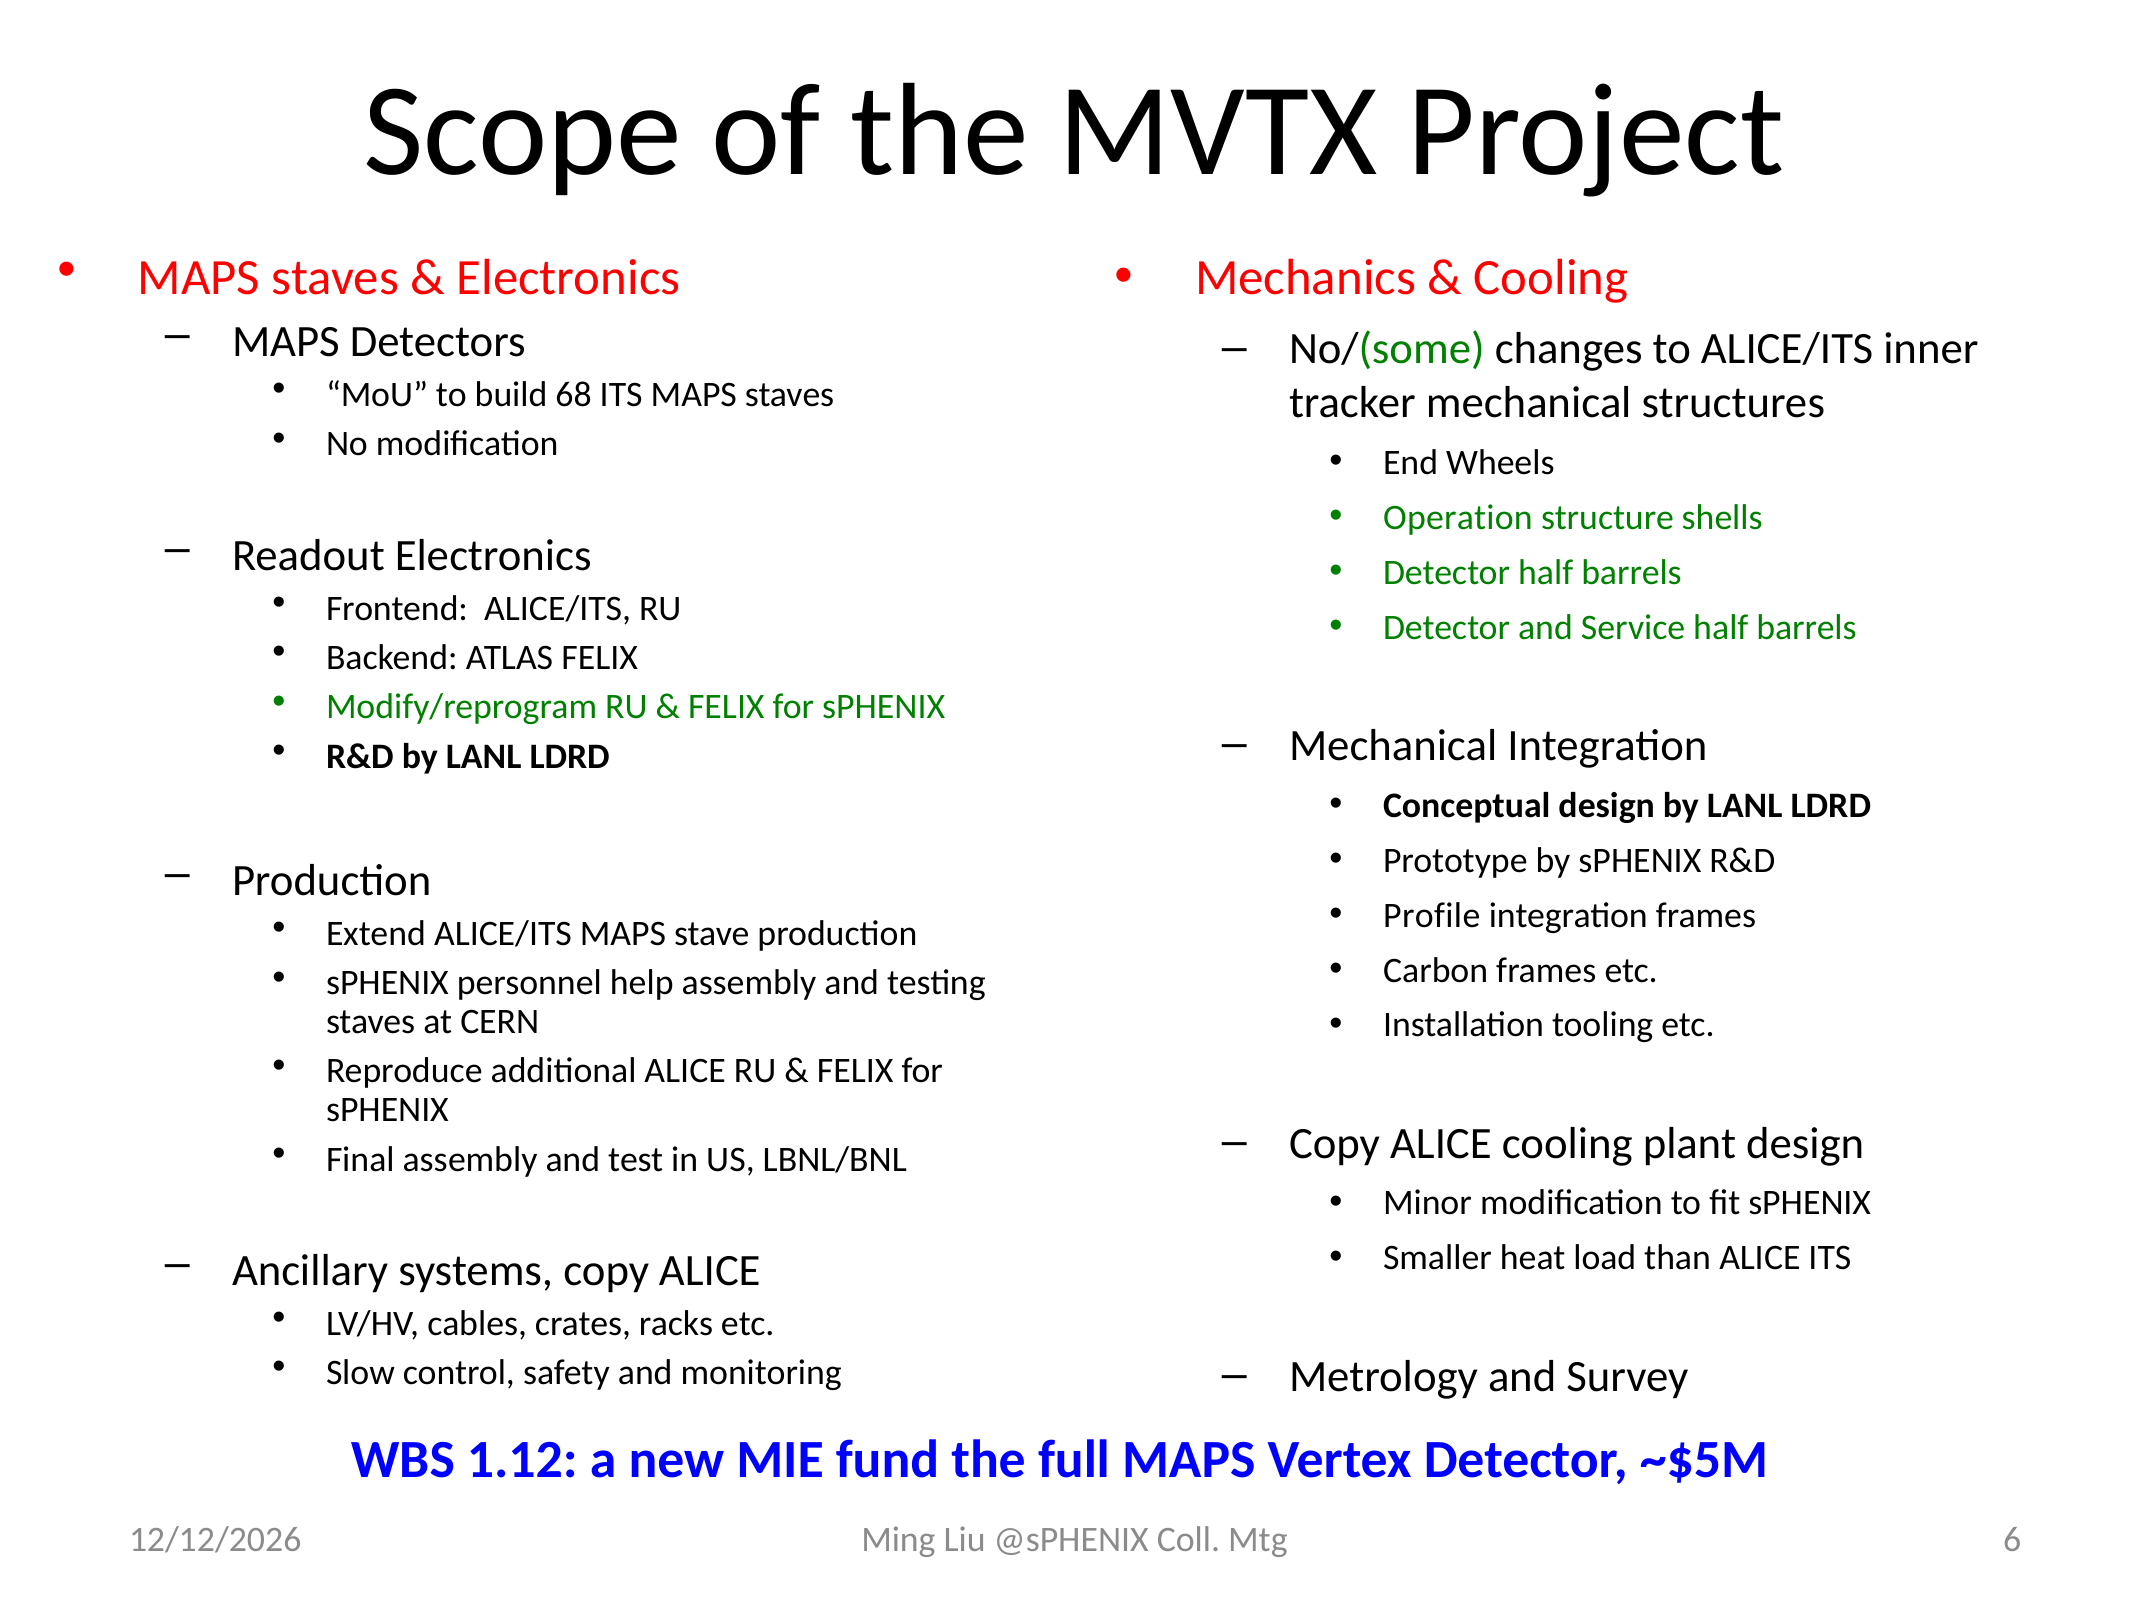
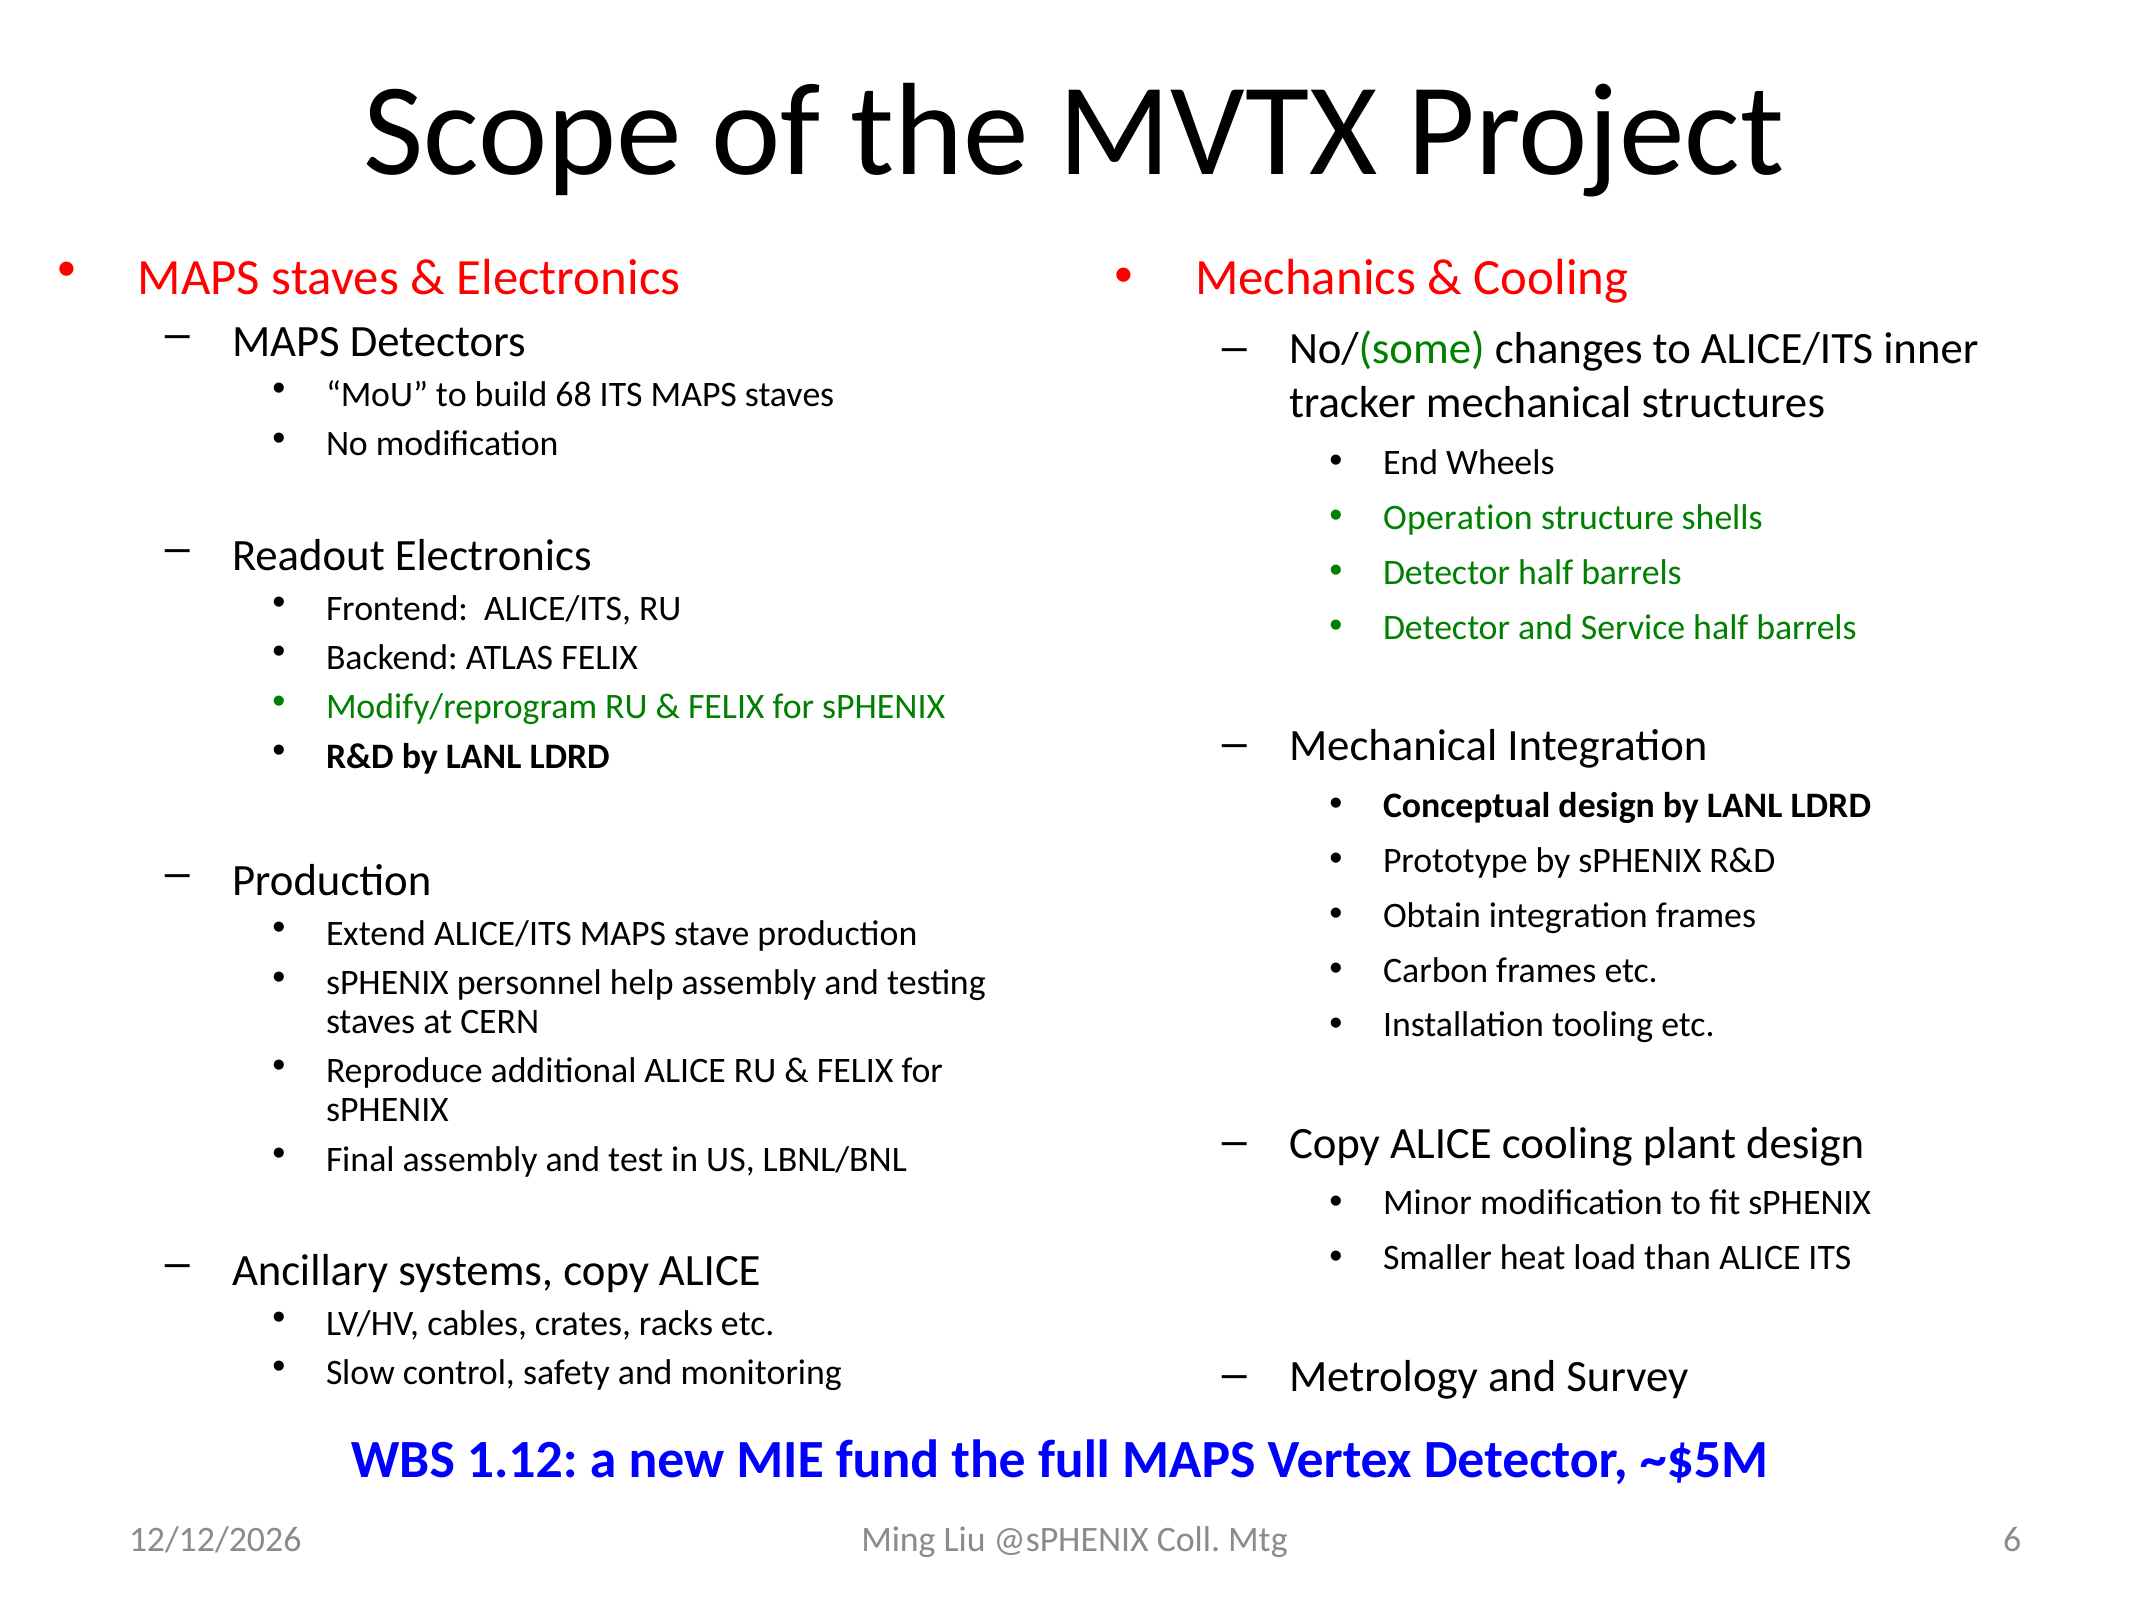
Profile: Profile -> Obtain
